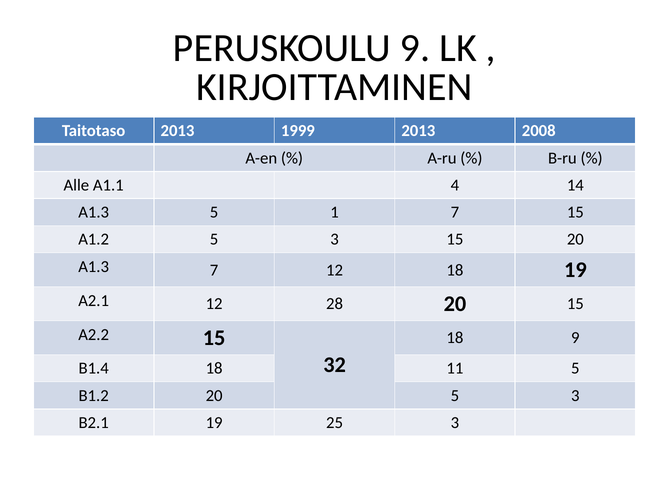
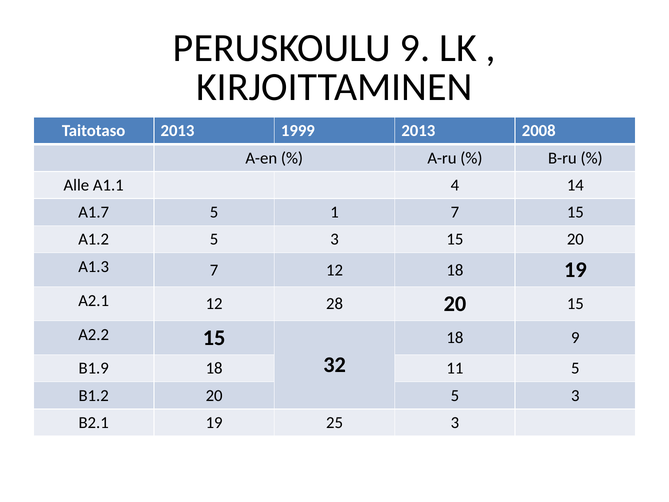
A1.3 at (94, 212): A1.3 -> A1.7
B1.4: B1.4 -> B1.9
